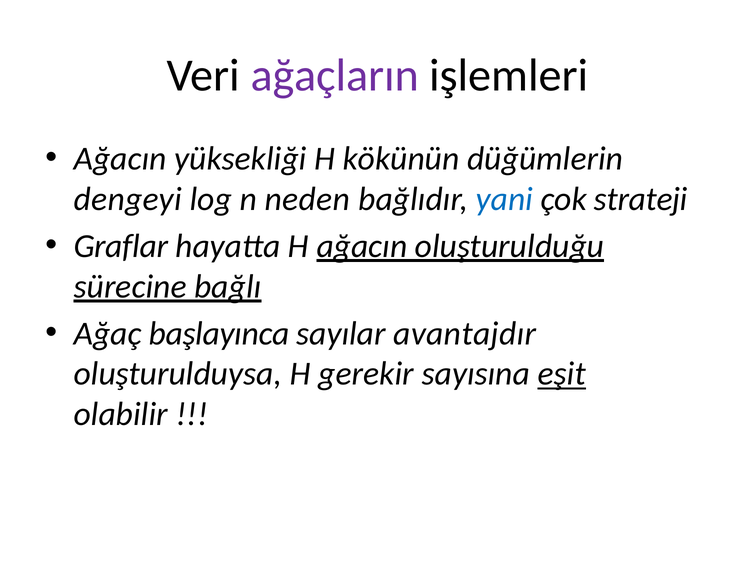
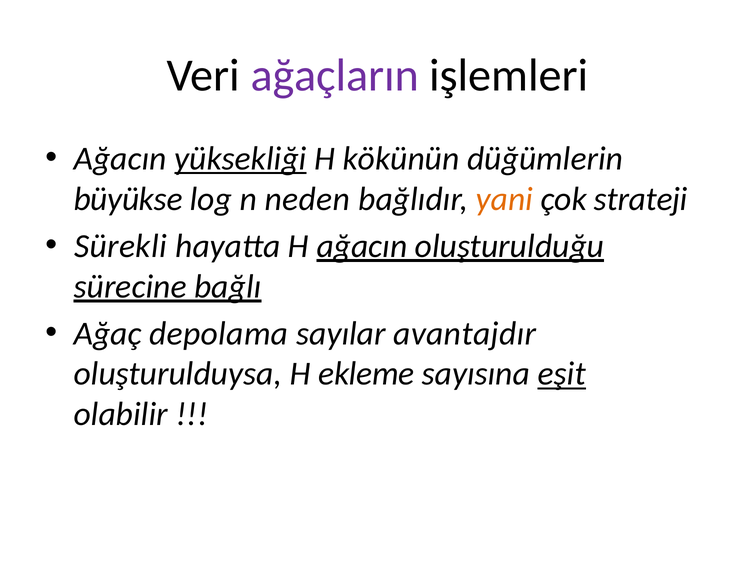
yüksekliği underline: none -> present
dengeyi: dengeyi -> büyükse
yani colour: blue -> orange
Graflar: Graflar -> Sürekli
başlayınca: başlayınca -> depolama
gerekir: gerekir -> ekleme
